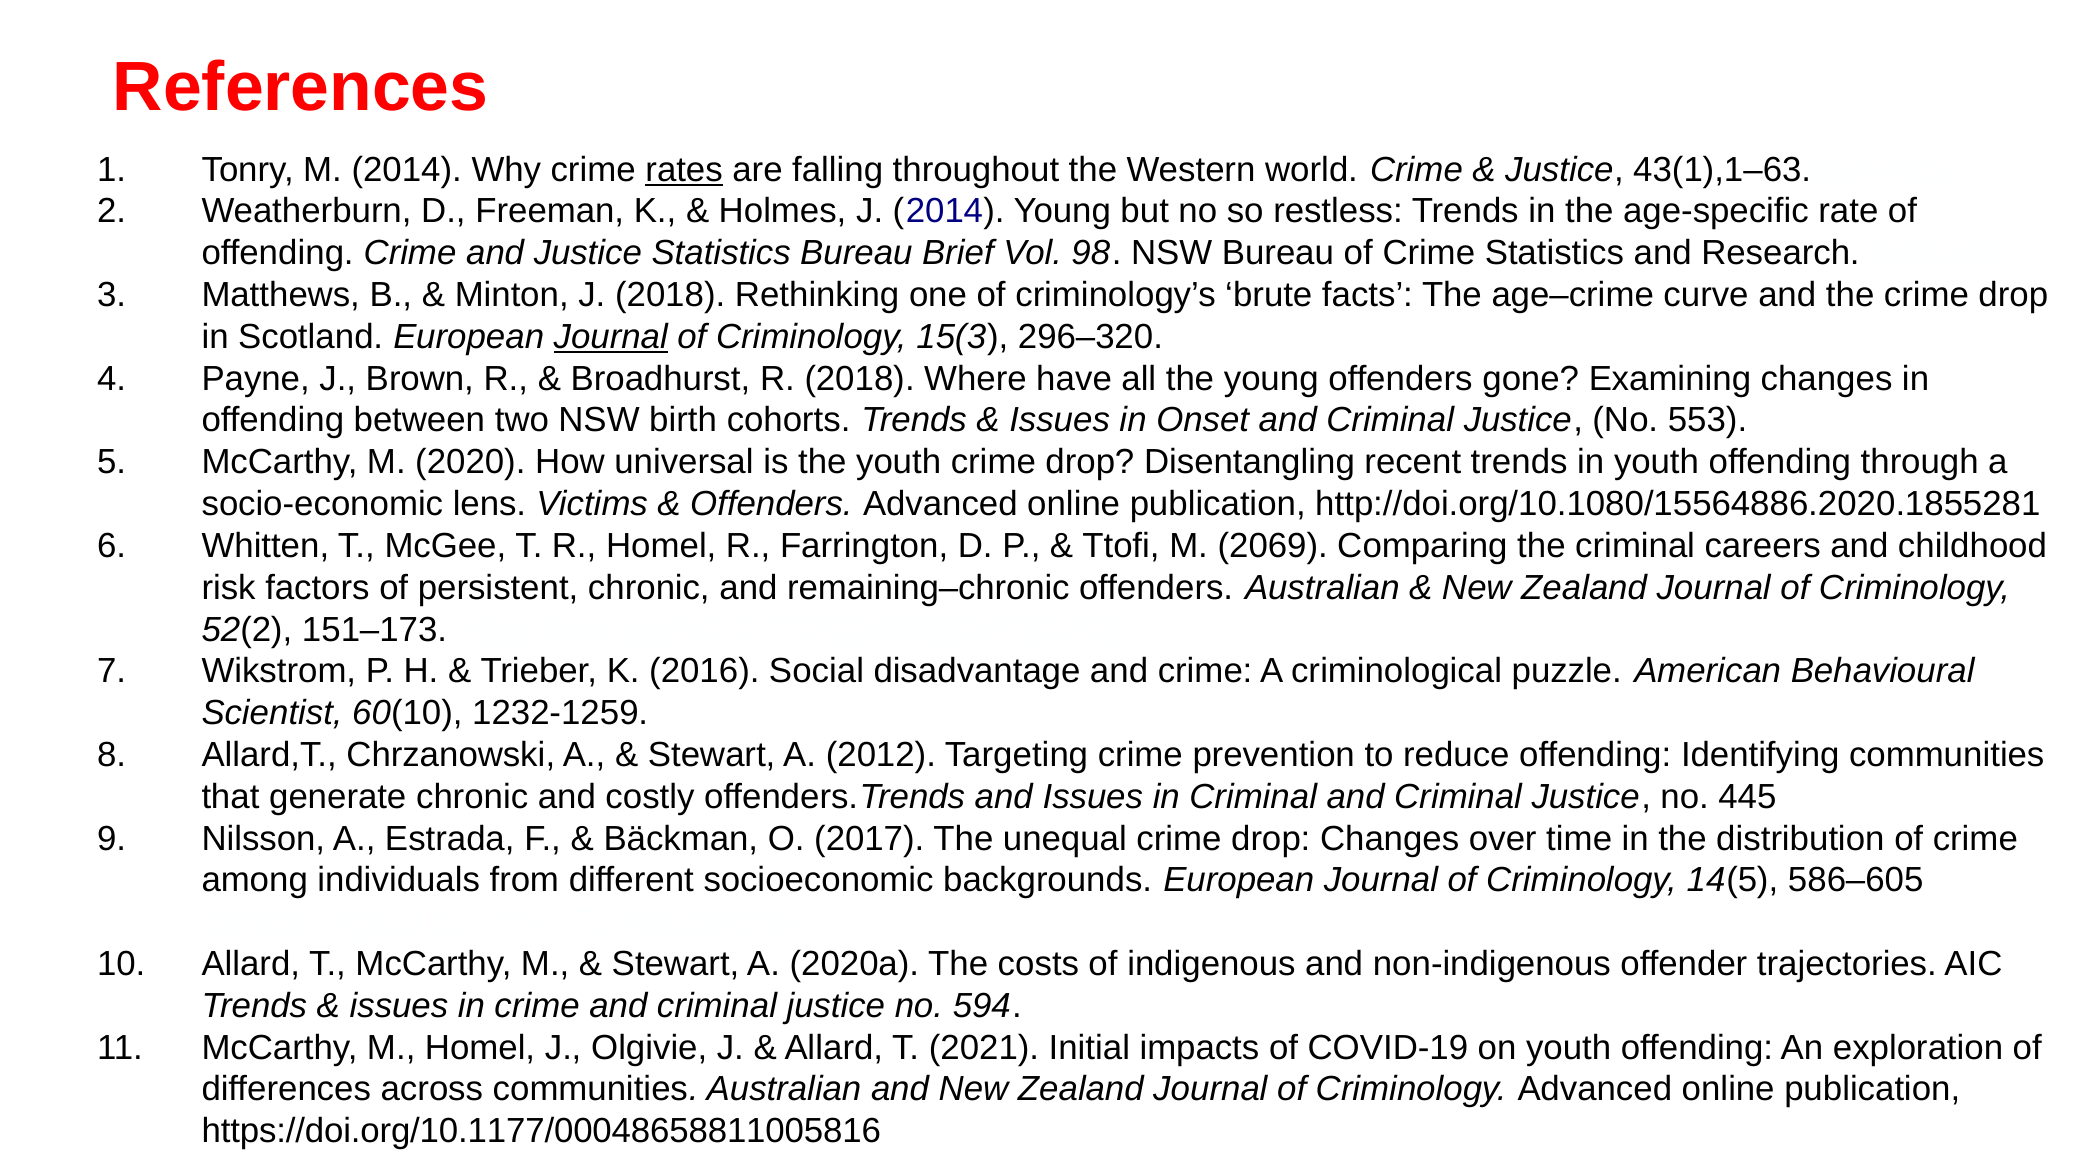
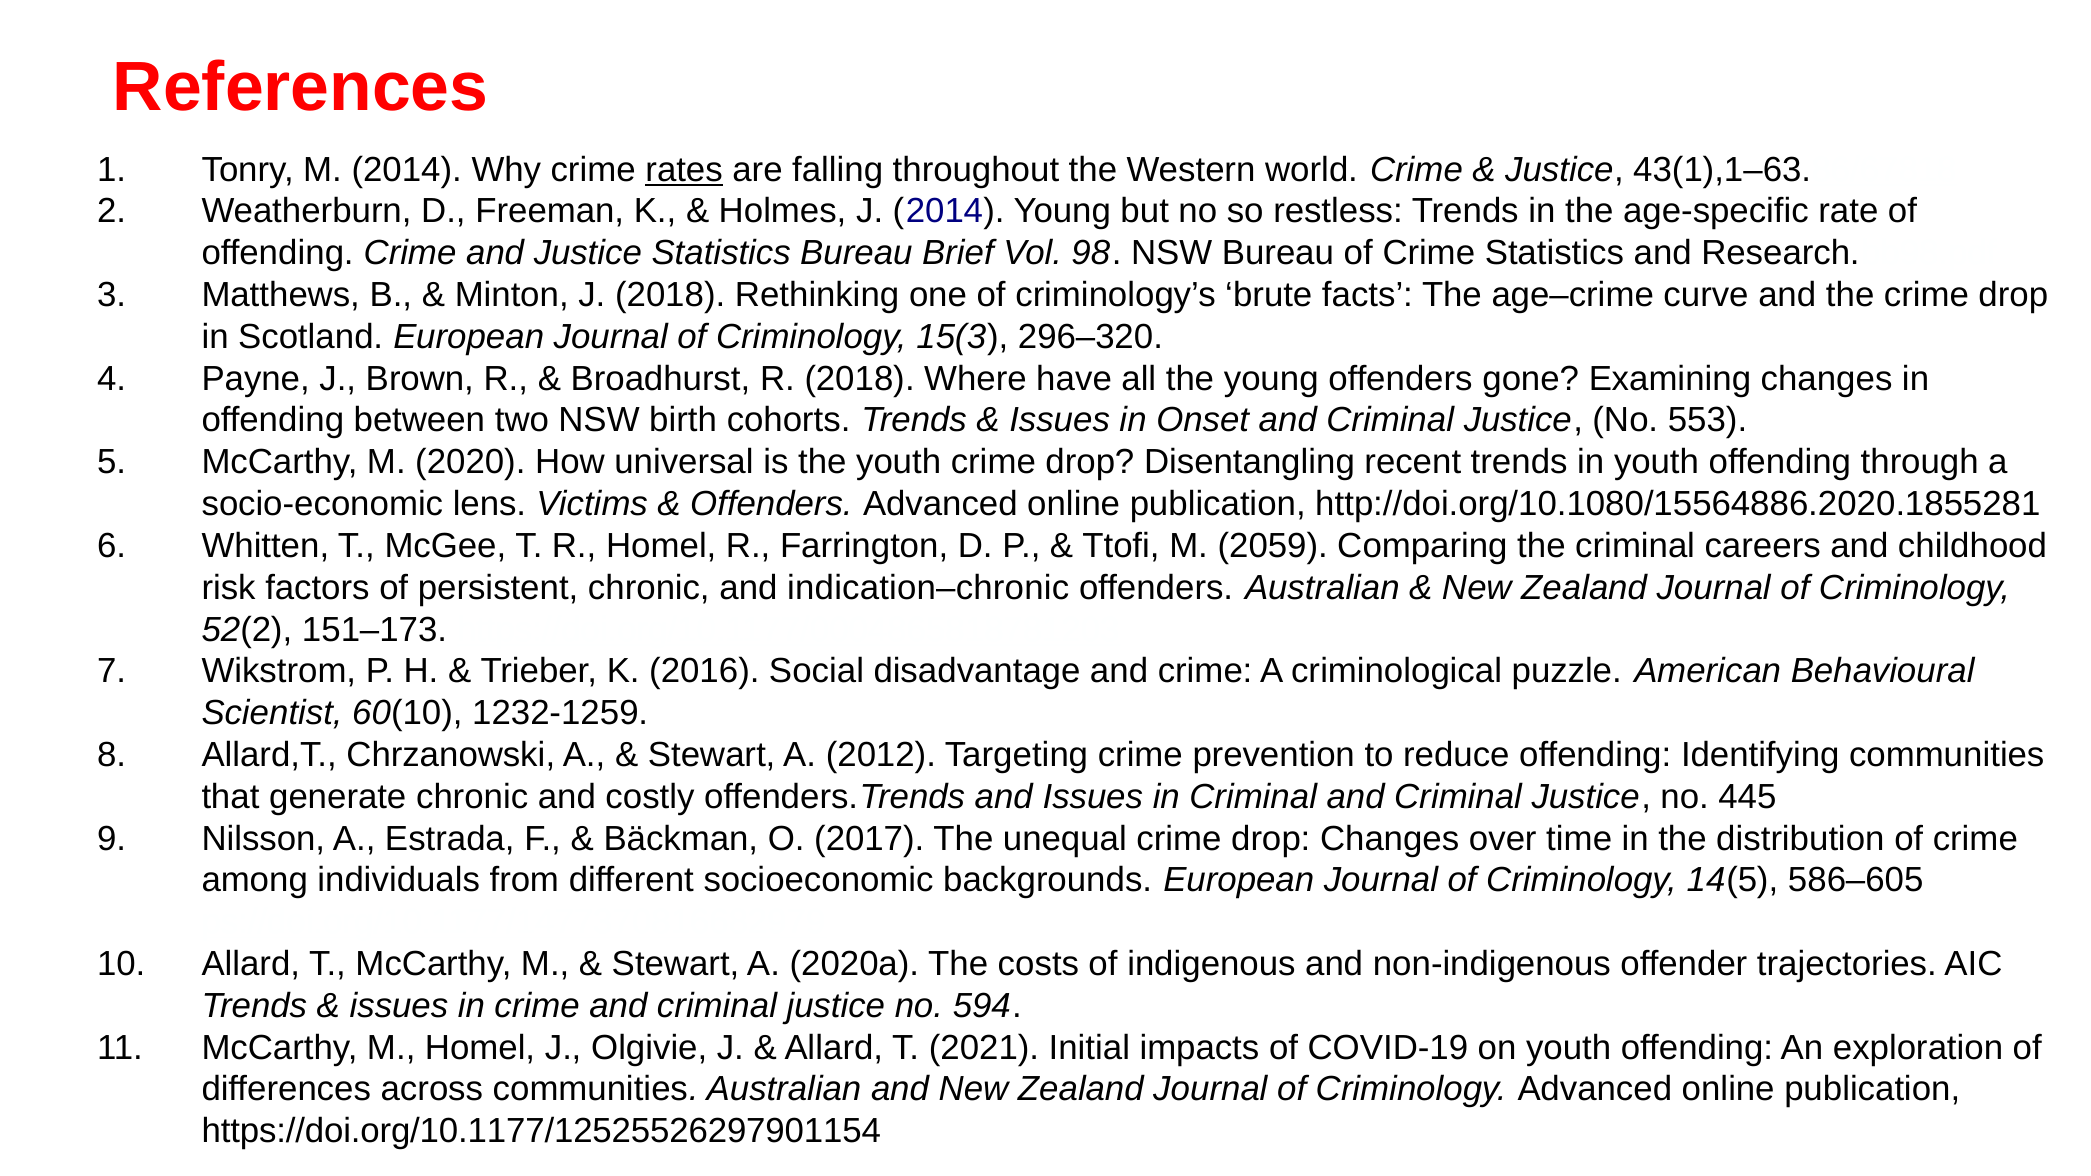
Journal at (611, 337) underline: present -> none
2069: 2069 -> 2059
remaining–chronic: remaining–chronic -> indication–chronic
https://doi.org/10.1177/00048658811005816: https://doi.org/10.1177/00048658811005816 -> https://doi.org/10.1177/12525526297901154
